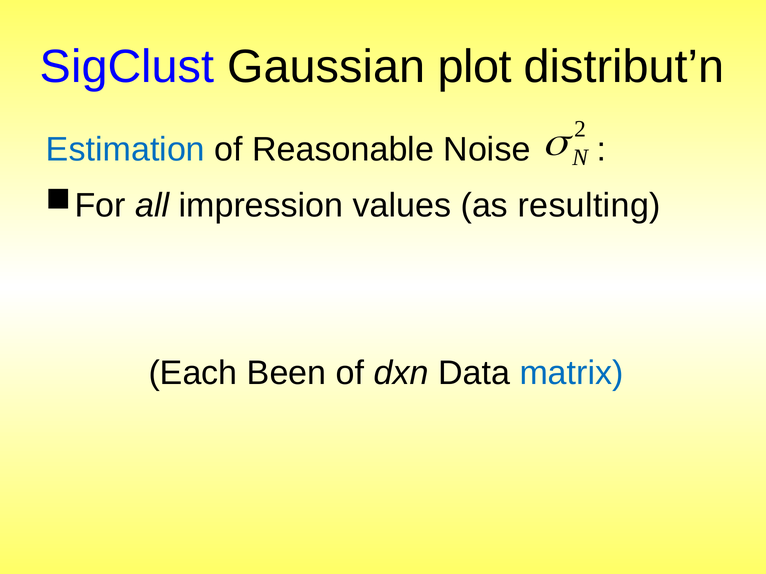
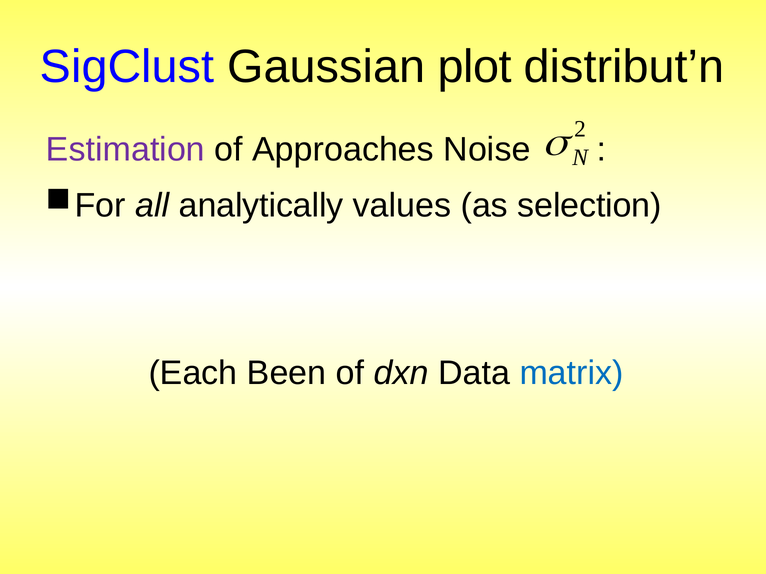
Estimation colour: blue -> purple
Reasonable: Reasonable -> Approaches
impression: impression -> analytically
resulting: resulting -> selection
